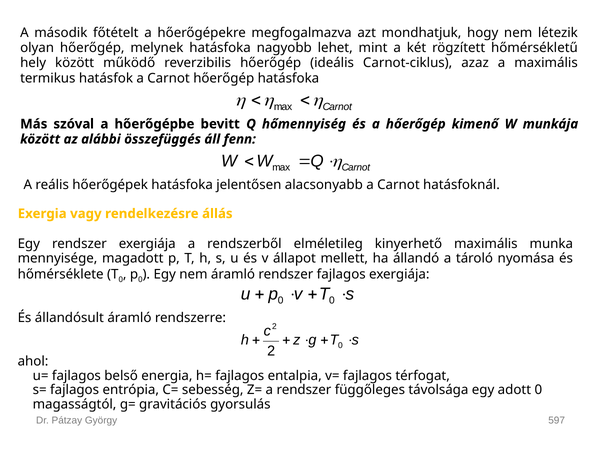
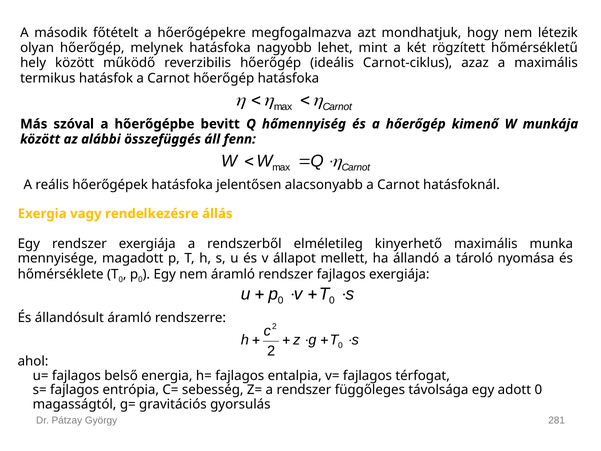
597: 597 -> 281
